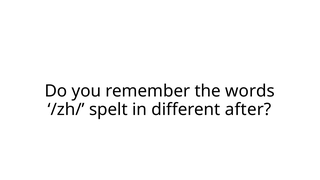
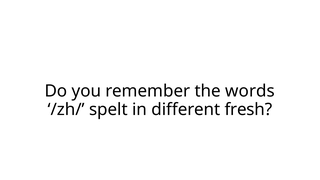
after: after -> fresh
